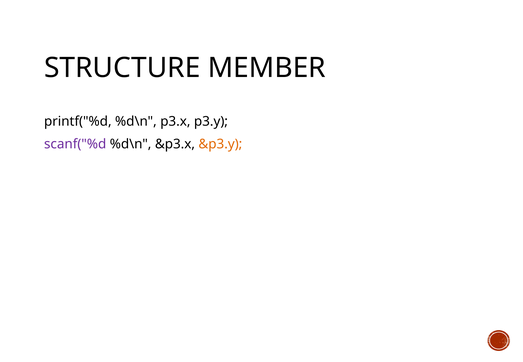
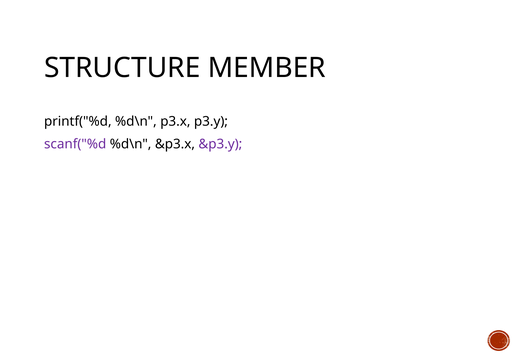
&p3.y colour: orange -> purple
